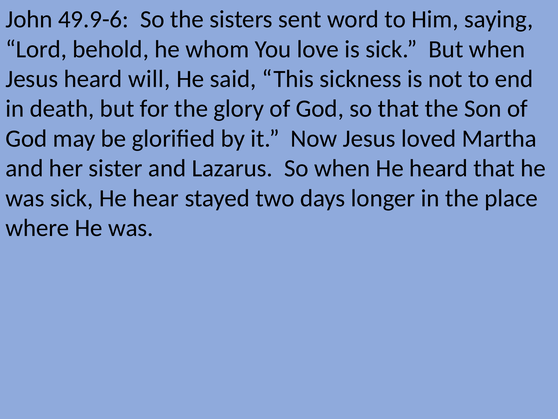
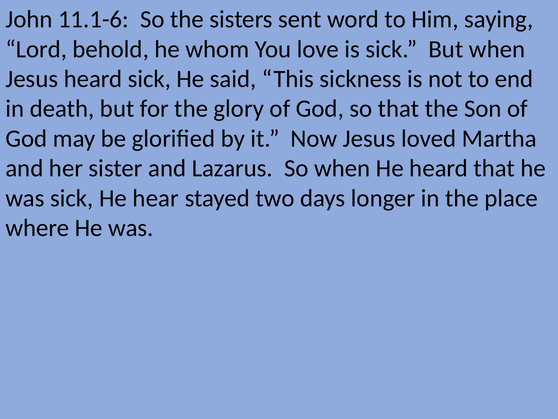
49.9-6: 49.9-6 -> 11.1-6
heard will: will -> sick
